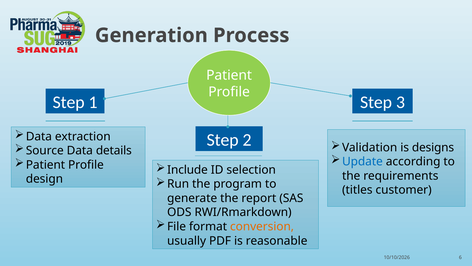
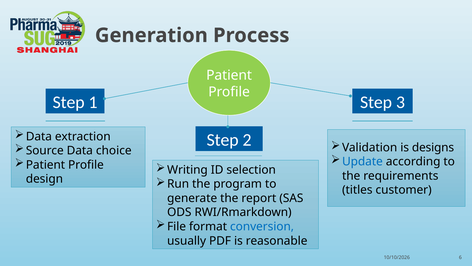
details: details -> choice
Include: Include -> Writing
conversion colour: orange -> blue
